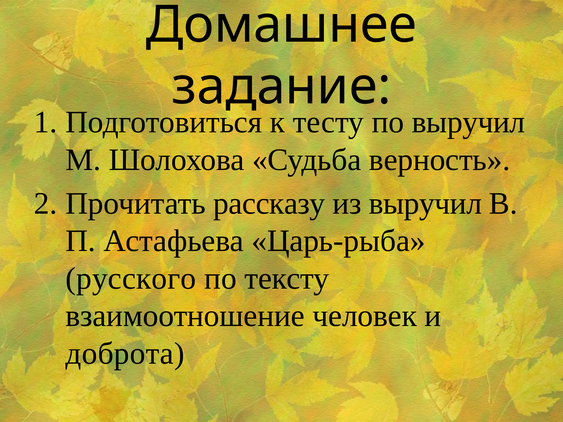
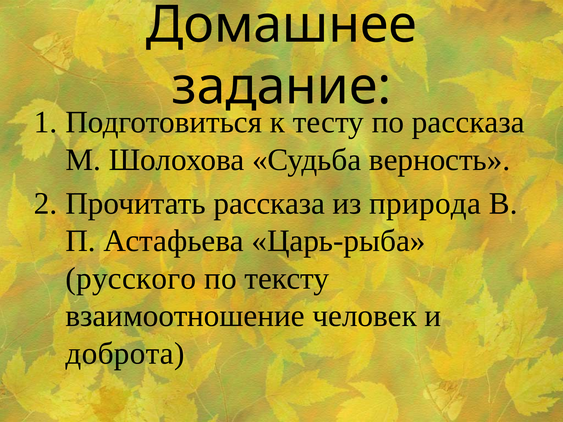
по выручил: выручил -> рассказа
Прочитать рассказу: рассказу -> рассказа
из выручил: выручил -> природа
